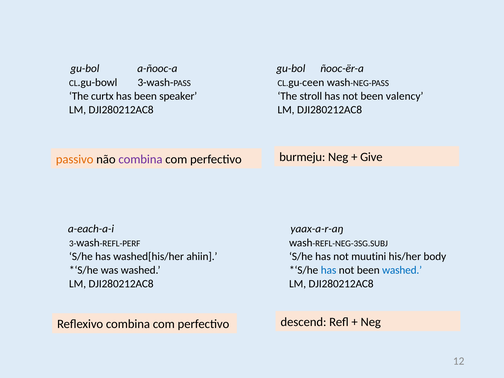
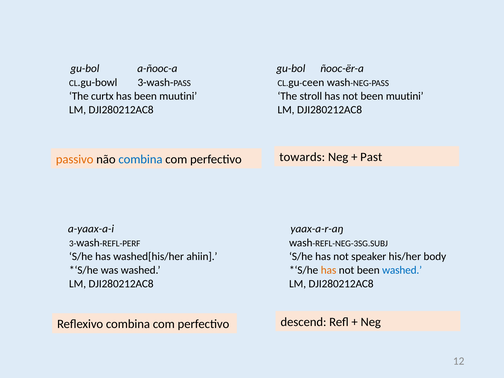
has been speaker: speaker -> muutini
not been valency: valency -> muutini
combina at (140, 159) colour: purple -> blue
burmeju: burmeju -> towards
Give: Give -> Past
a-each-a-i: a-each-a-i -> a-yaax-a-i
muutini: muutini -> speaker
has at (329, 270) colour: blue -> orange
